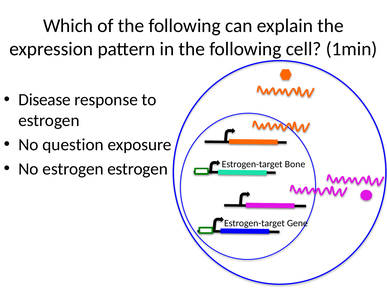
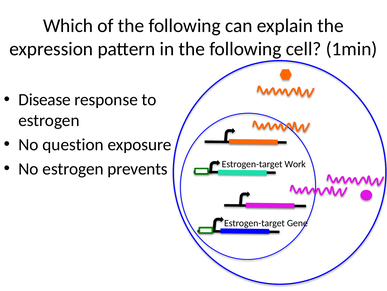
estrogen estrogen: estrogen -> prevents
Bone: Bone -> Work
